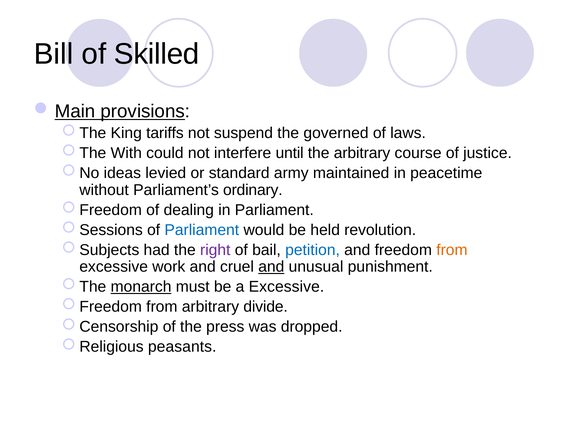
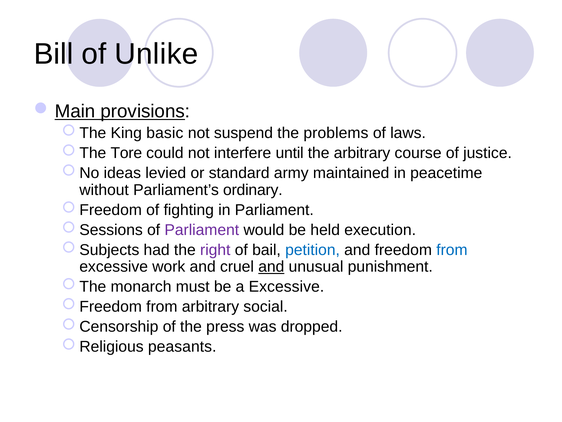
Skilled: Skilled -> Unlike
tariffs: tariffs -> basic
governed: governed -> problems
With: With -> Tore
dealing: dealing -> fighting
Parliament at (202, 230) colour: blue -> purple
revolution: revolution -> execution
from at (452, 250) colour: orange -> blue
monarch underline: present -> none
divide: divide -> social
